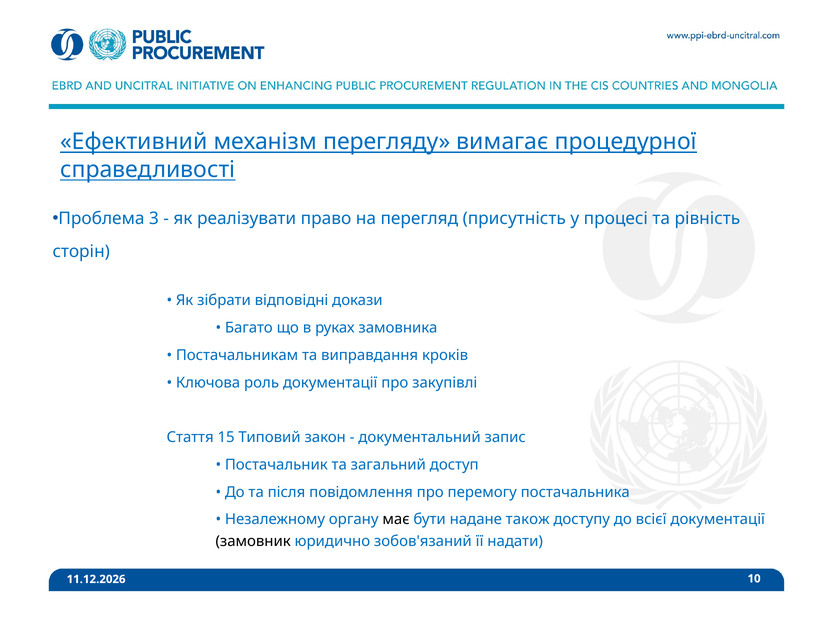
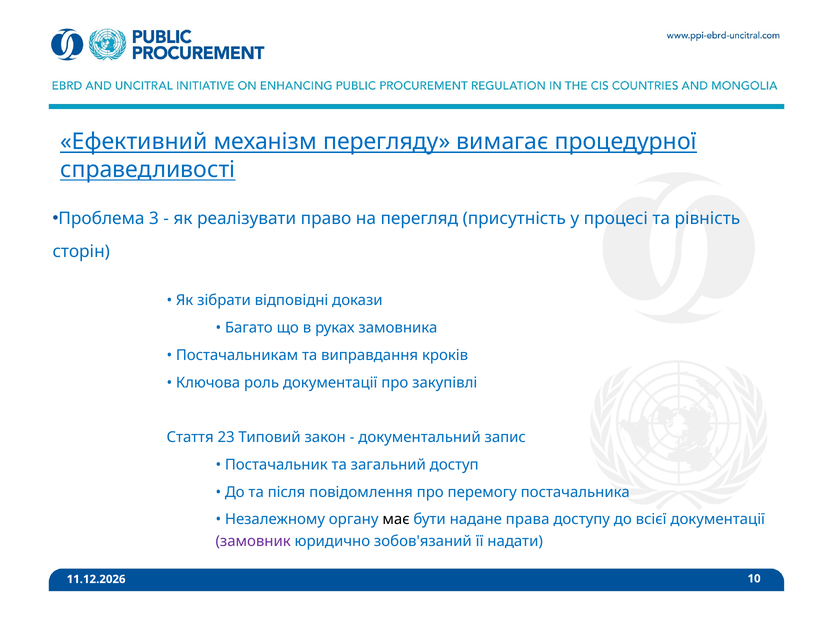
15: 15 -> 23
також: також -> права
замовник colour: black -> purple
